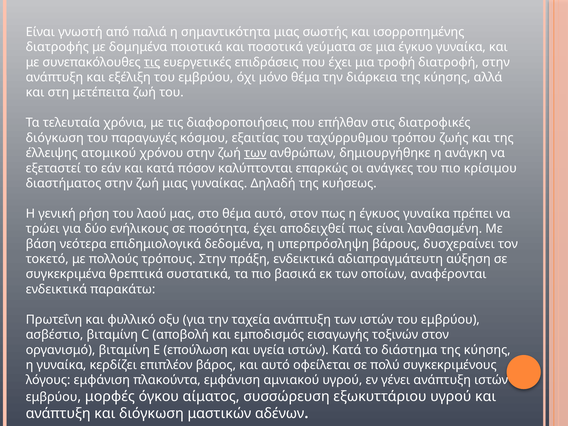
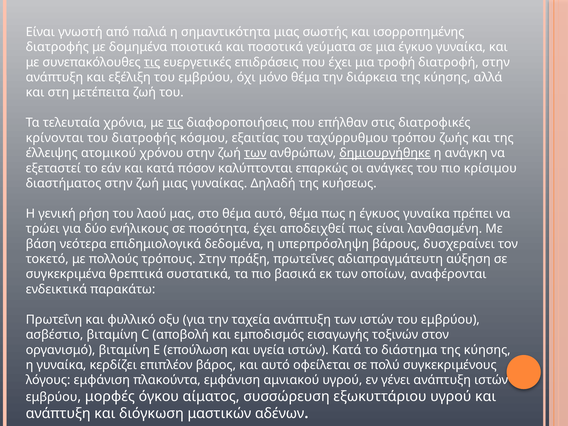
τις at (175, 123) underline: none -> present
διόγκωση at (55, 138): διόγκωση -> κρίνονται
του παραγωγές: παραγωγές -> διατροφής
δημιουργήθηκε underline: none -> present
αυτό στον: στον -> θέμα
πράξη ενδεικτικά: ενδεικτικά -> πρωτεΐνες
